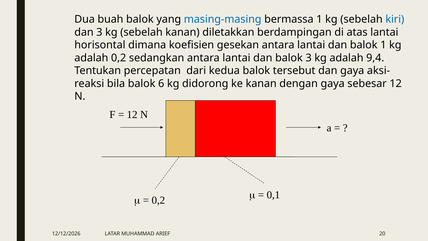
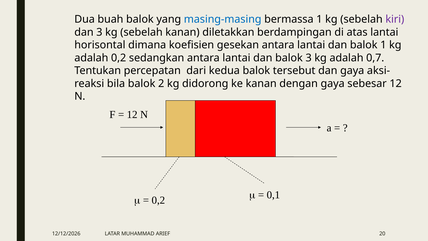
kiri colour: blue -> purple
9,4: 9,4 -> 0,7
6: 6 -> 2
